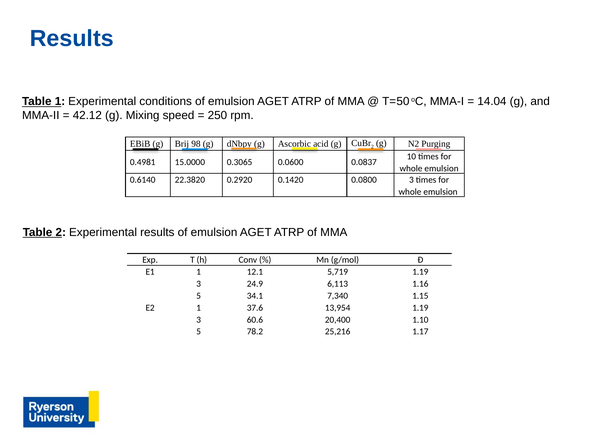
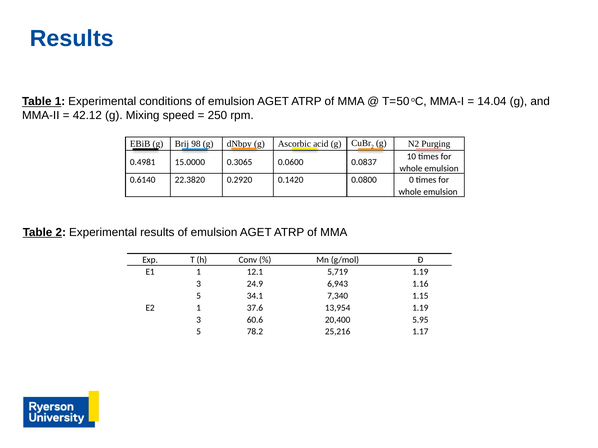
0.0800 3: 3 -> 0
6,113: 6,113 -> 6,943
1.10: 1.10 -> 5.95
